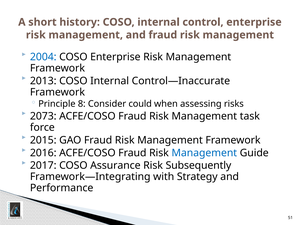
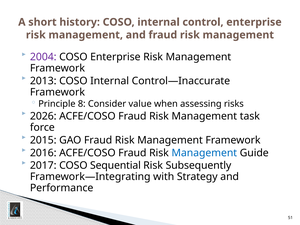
2004 colour: blue -> purple
could: could -> value
2073: 2073 -> 2026
Assurance: Assurance -> Sequential
